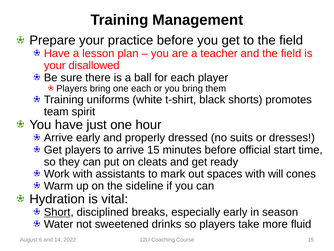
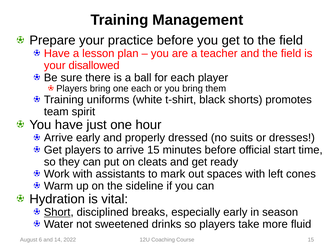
will: will -> left
